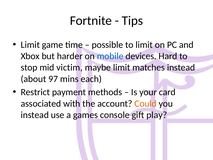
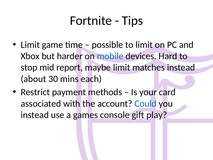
victim: victim -> report
97: 97 -> 30
Could colour: orange -> blue
